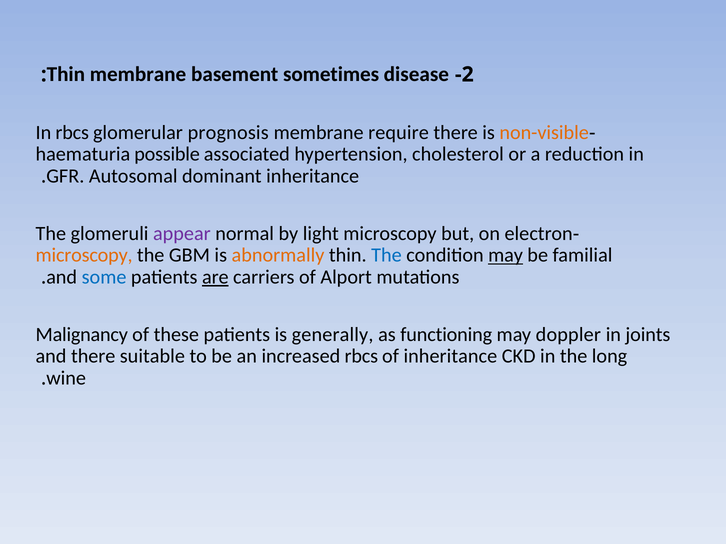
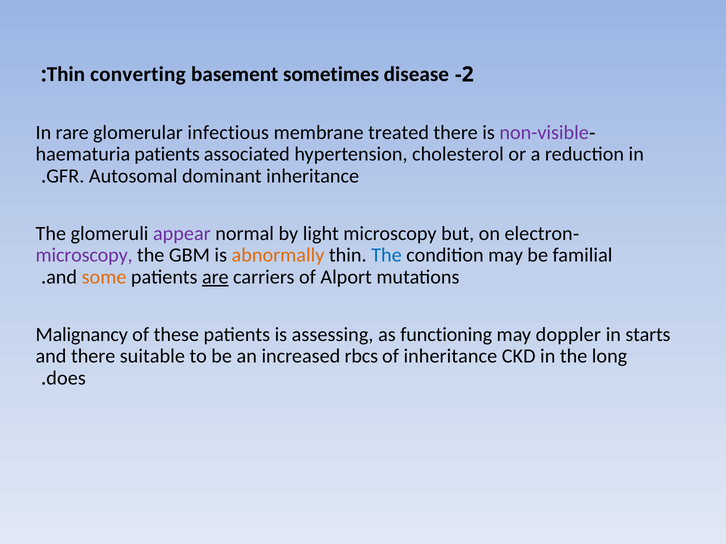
Thin membrane: membrane -> converting
In rbcs: rbcs -> rare
prognosis: prognosis -> infectious
require: require -> treated
non-visible colour: orange -> purple
haematuria possible: possible -> patients
microscopy at (84, 255) colour: orange -> purple
may at (506, 255) underline: present -> none
some colour: blue -> orange
generally: generally -> assessing
joints: joints -> starts
wine: wine -> does
